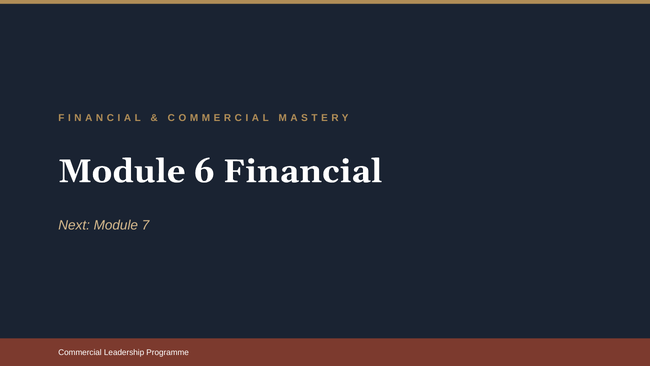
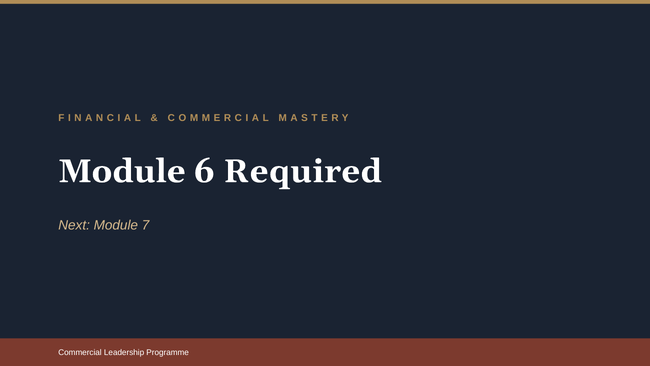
Financial: Financial -> Required
